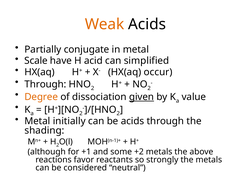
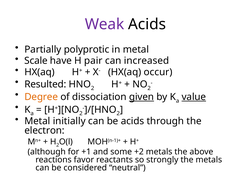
Weak colour: orange -> purple
conjugate: conjugate -> polyprotic
acid: acid -> pair
simplified: simplified -> increased
Through at (45, 84): Through -> Resulted
value underline: none -> present
shading: shading -> electron
